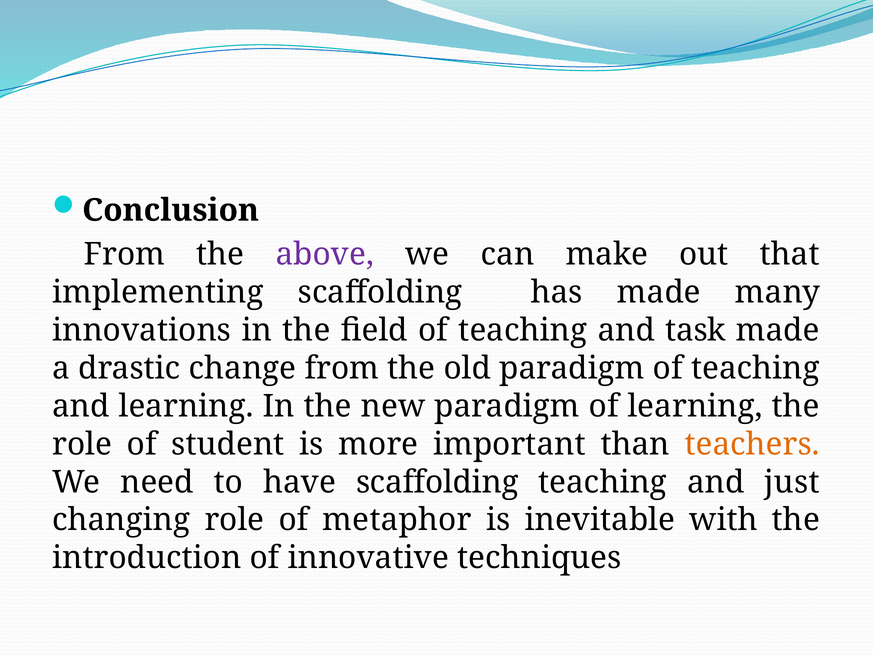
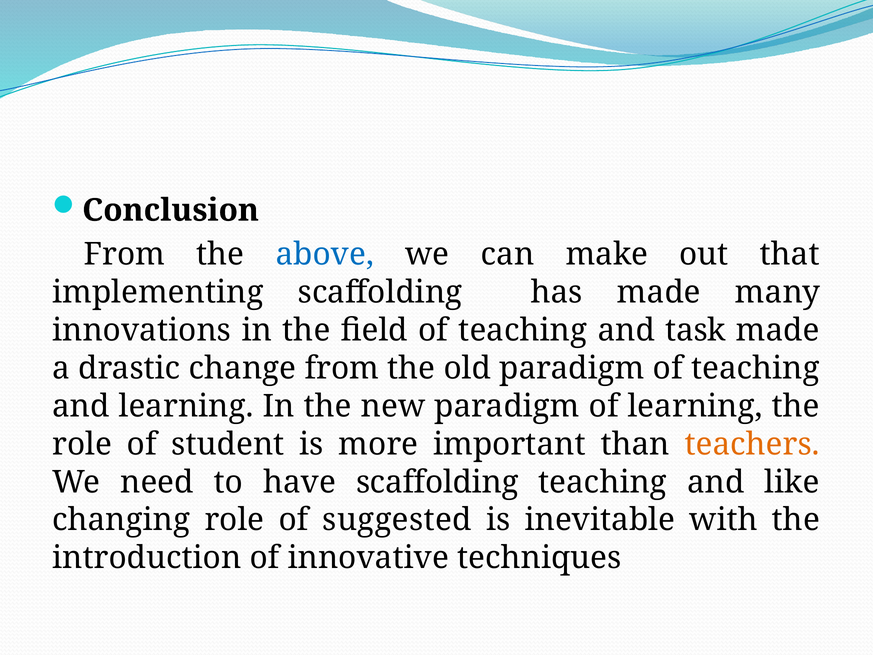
above colour: purple -> blue
just: just -> like
metaphor: metaphor -> suggested
